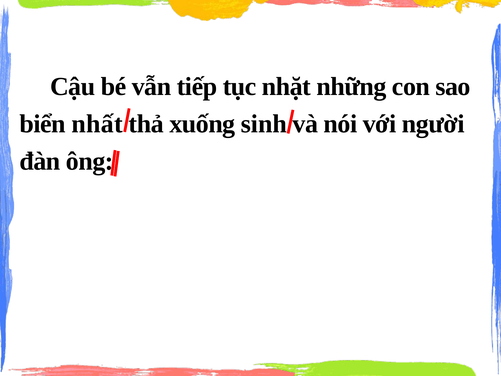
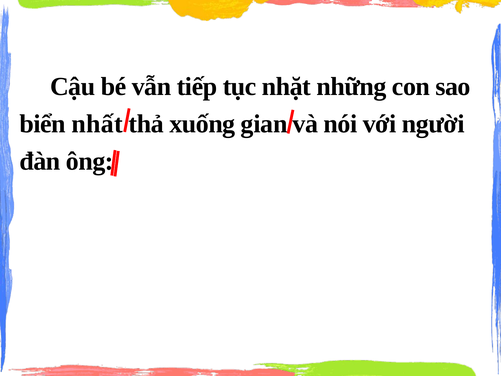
sinh: sinh -> gian
